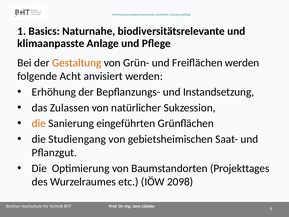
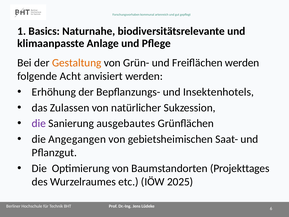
Instandsetzung: Instandsetzung -> Insektenhotels
die at (39, 123) colour: orange -> purple
eingeführten: eingeführten -> ausgebautes
Studiengang: Studiengang -> Angegangen
2098: 2098 -> 2025
